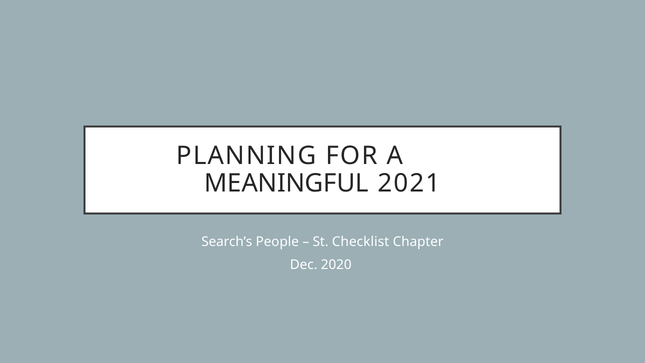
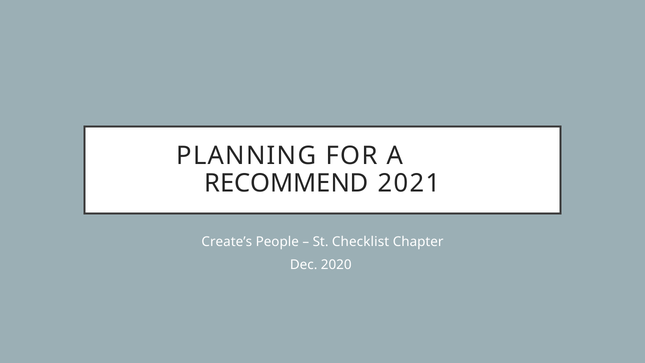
MEANINGFUL: MEANINGFUL -> RECOMMEND
Search’s: Search’s -> Create’s
